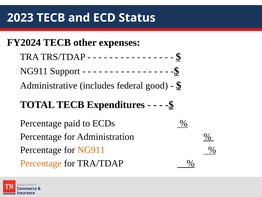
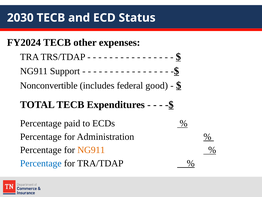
2023: 2023 -> 2030
Administrative: Administrative -> Nonconvertible
Percentage at (41, 163) colour: orange -> blue
